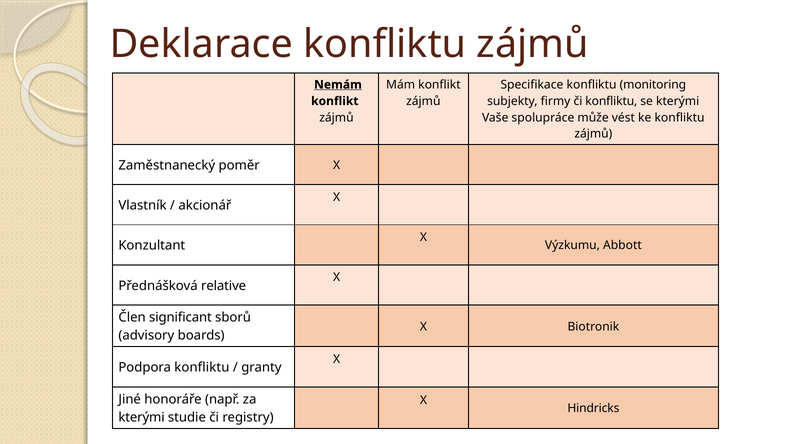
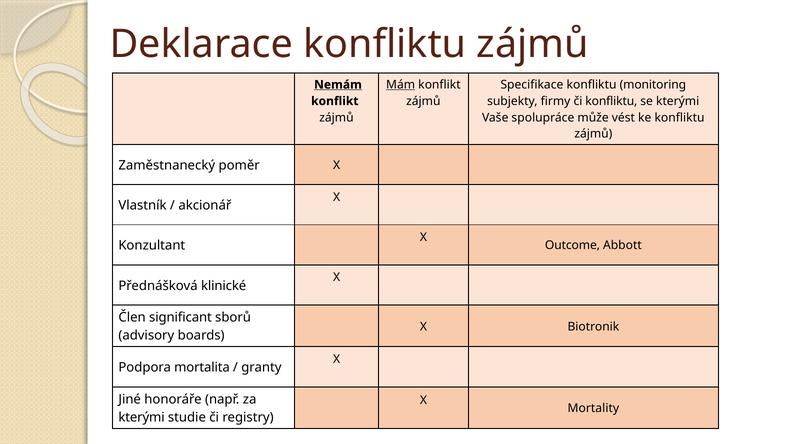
Mám underline: none -> present
Výzkumu: Výzkumu -> Outcome
relative: relative -> klinické
Podpora konfliktu: konfliktu -> mortalita
Hindricks: Hindricks -> Mortality
